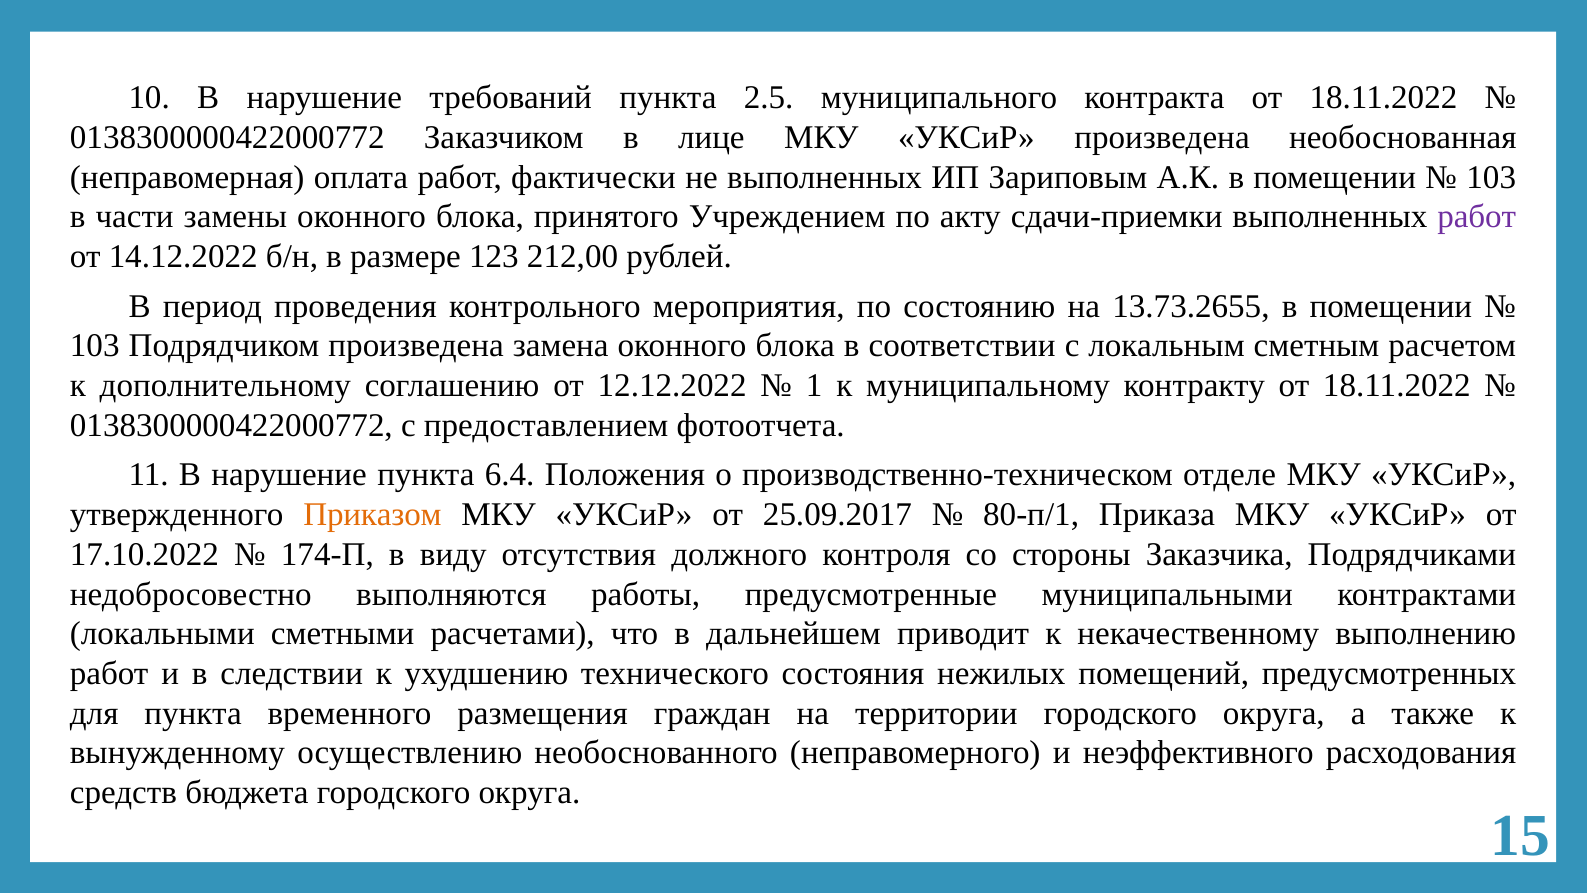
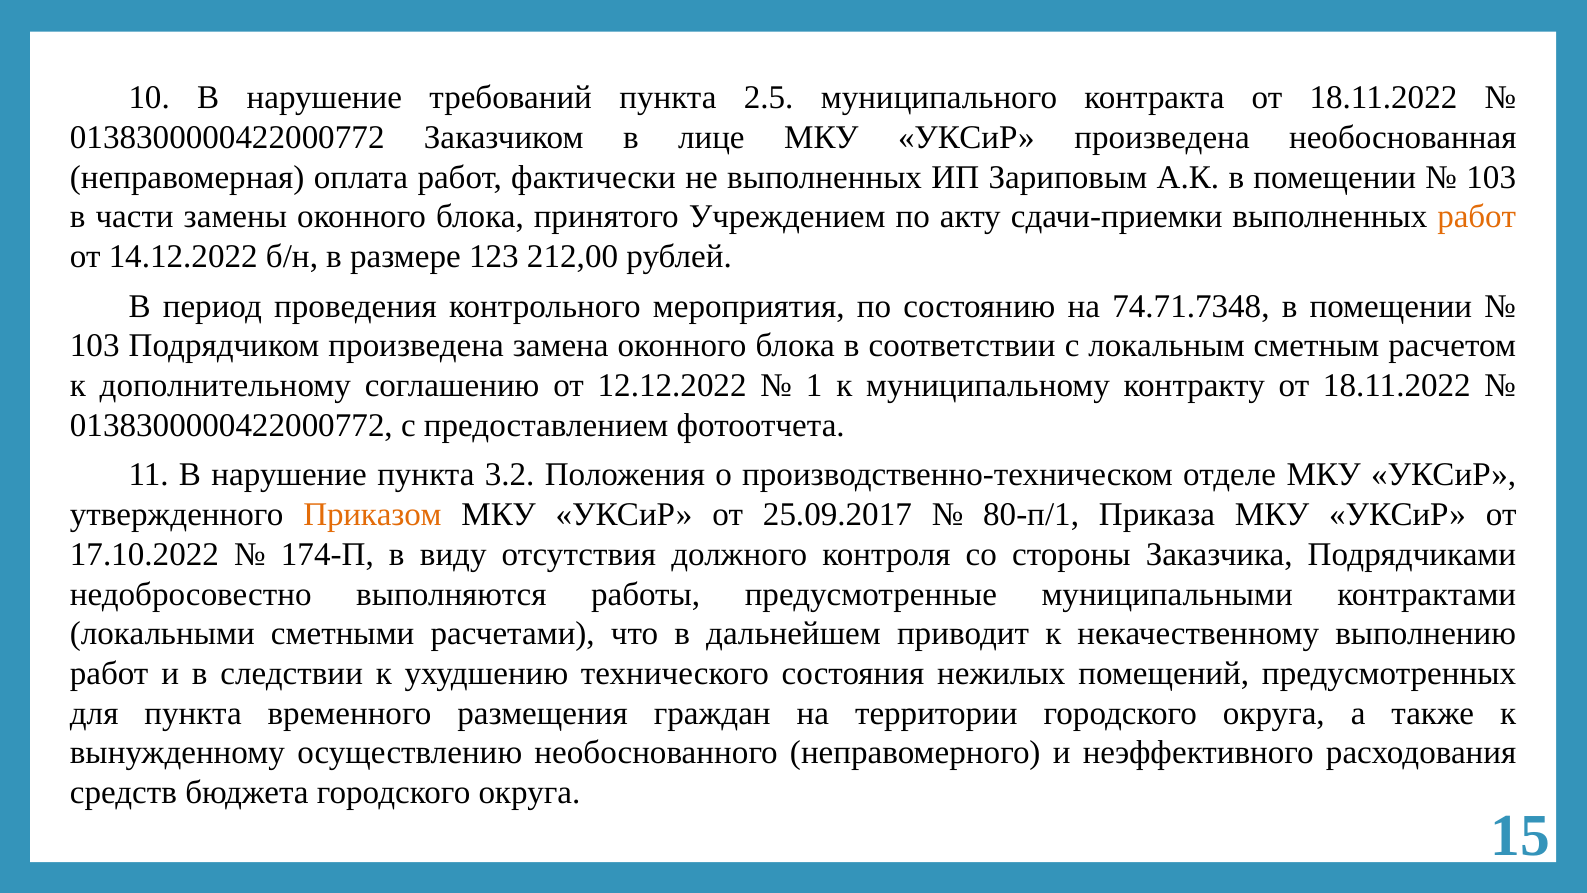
работ at (1477, 217) colour: purple -> orange
13.73.2655: 13.73.2655 -> 74.71.7348
6.4: 6.4 -> 3.2
